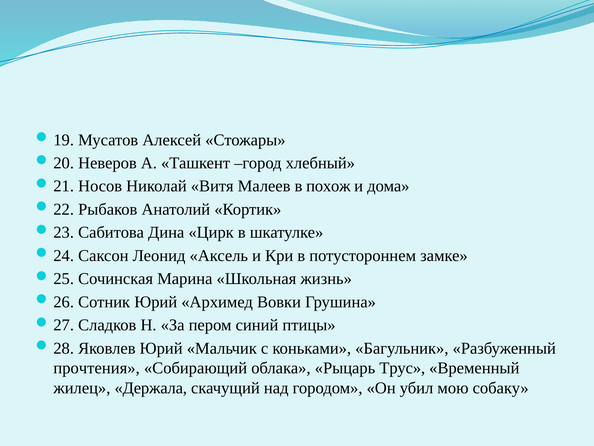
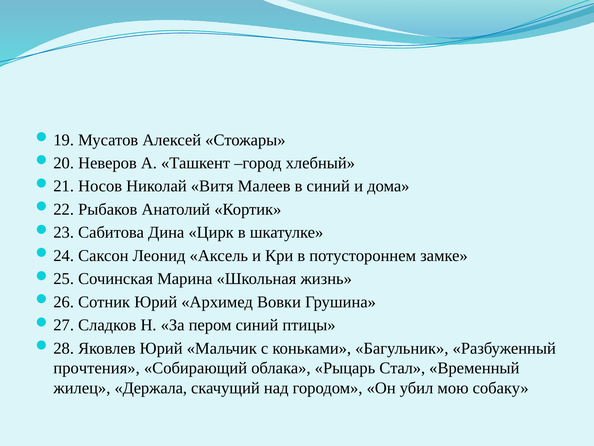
в похож: похож -> синий
Трус: Трус -> Стал
